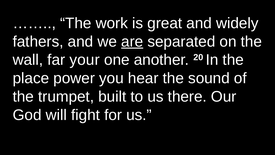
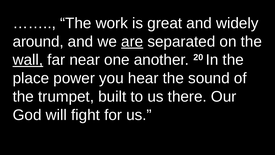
fathers: fathers -> around
wall underline: none -> present
your: your -> near
